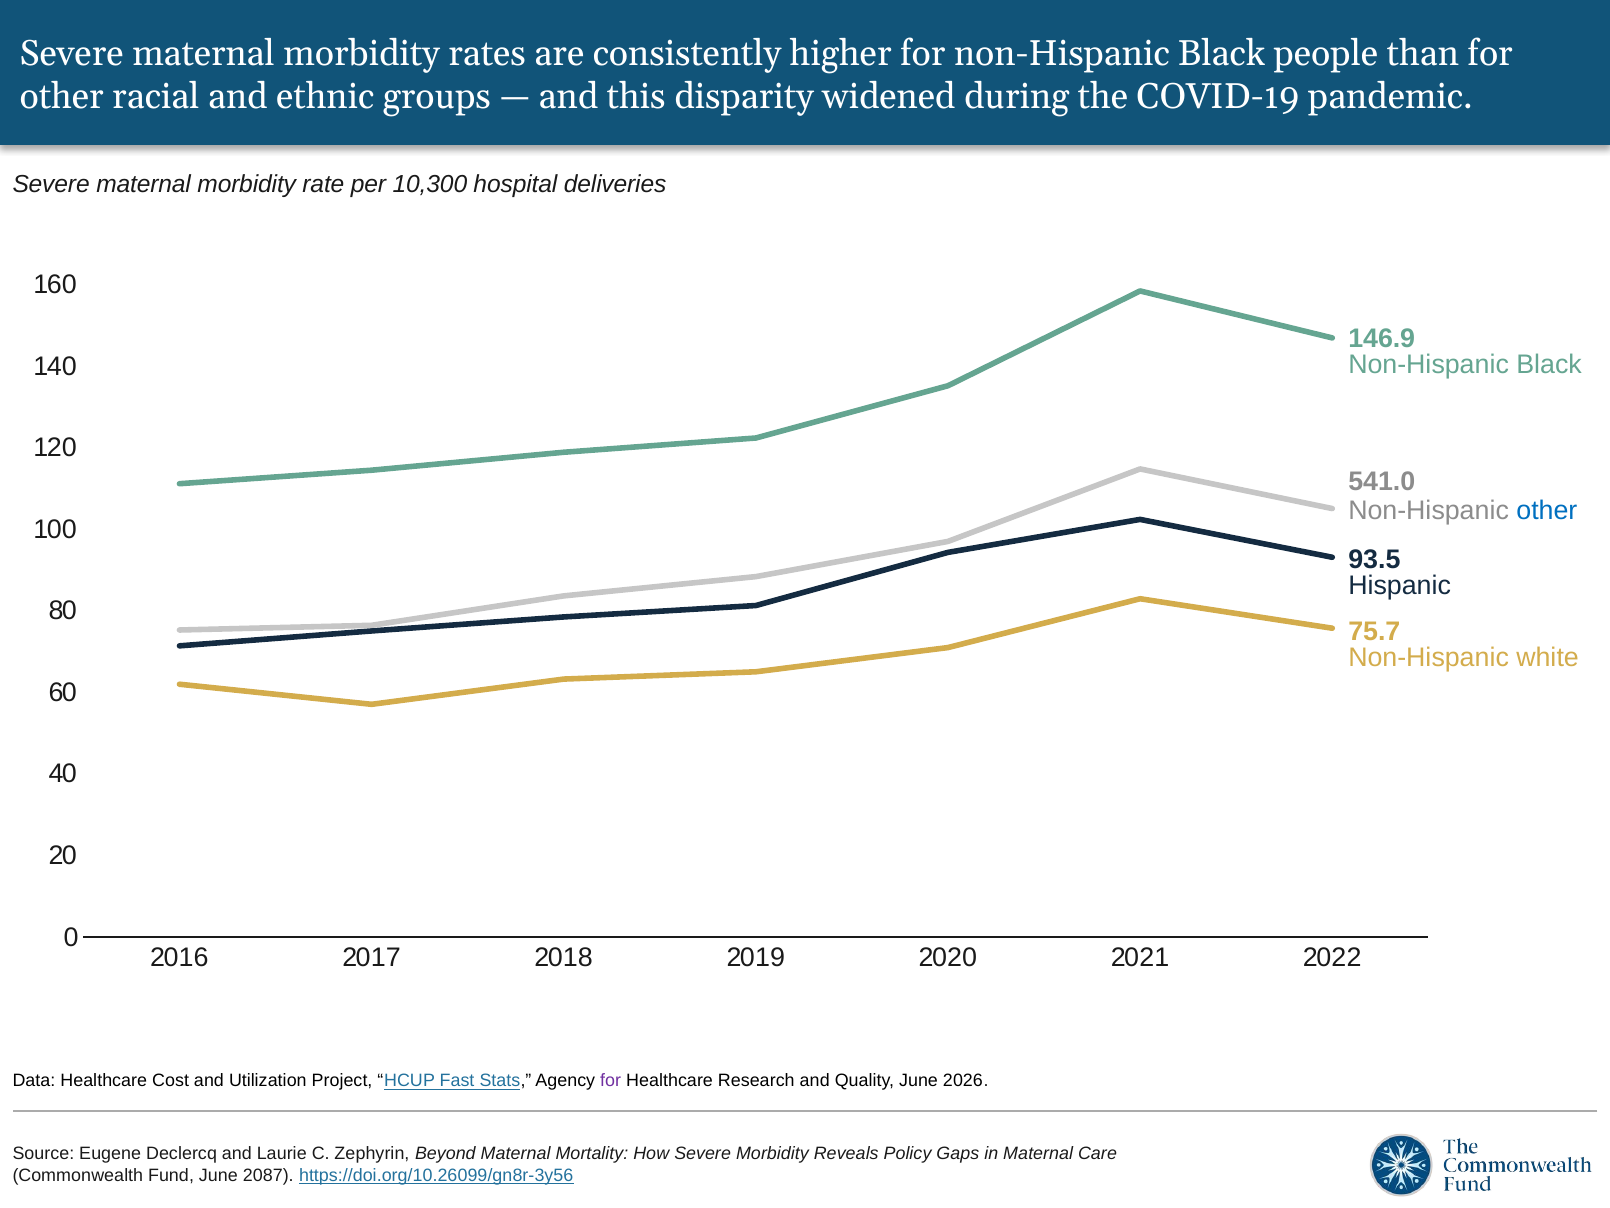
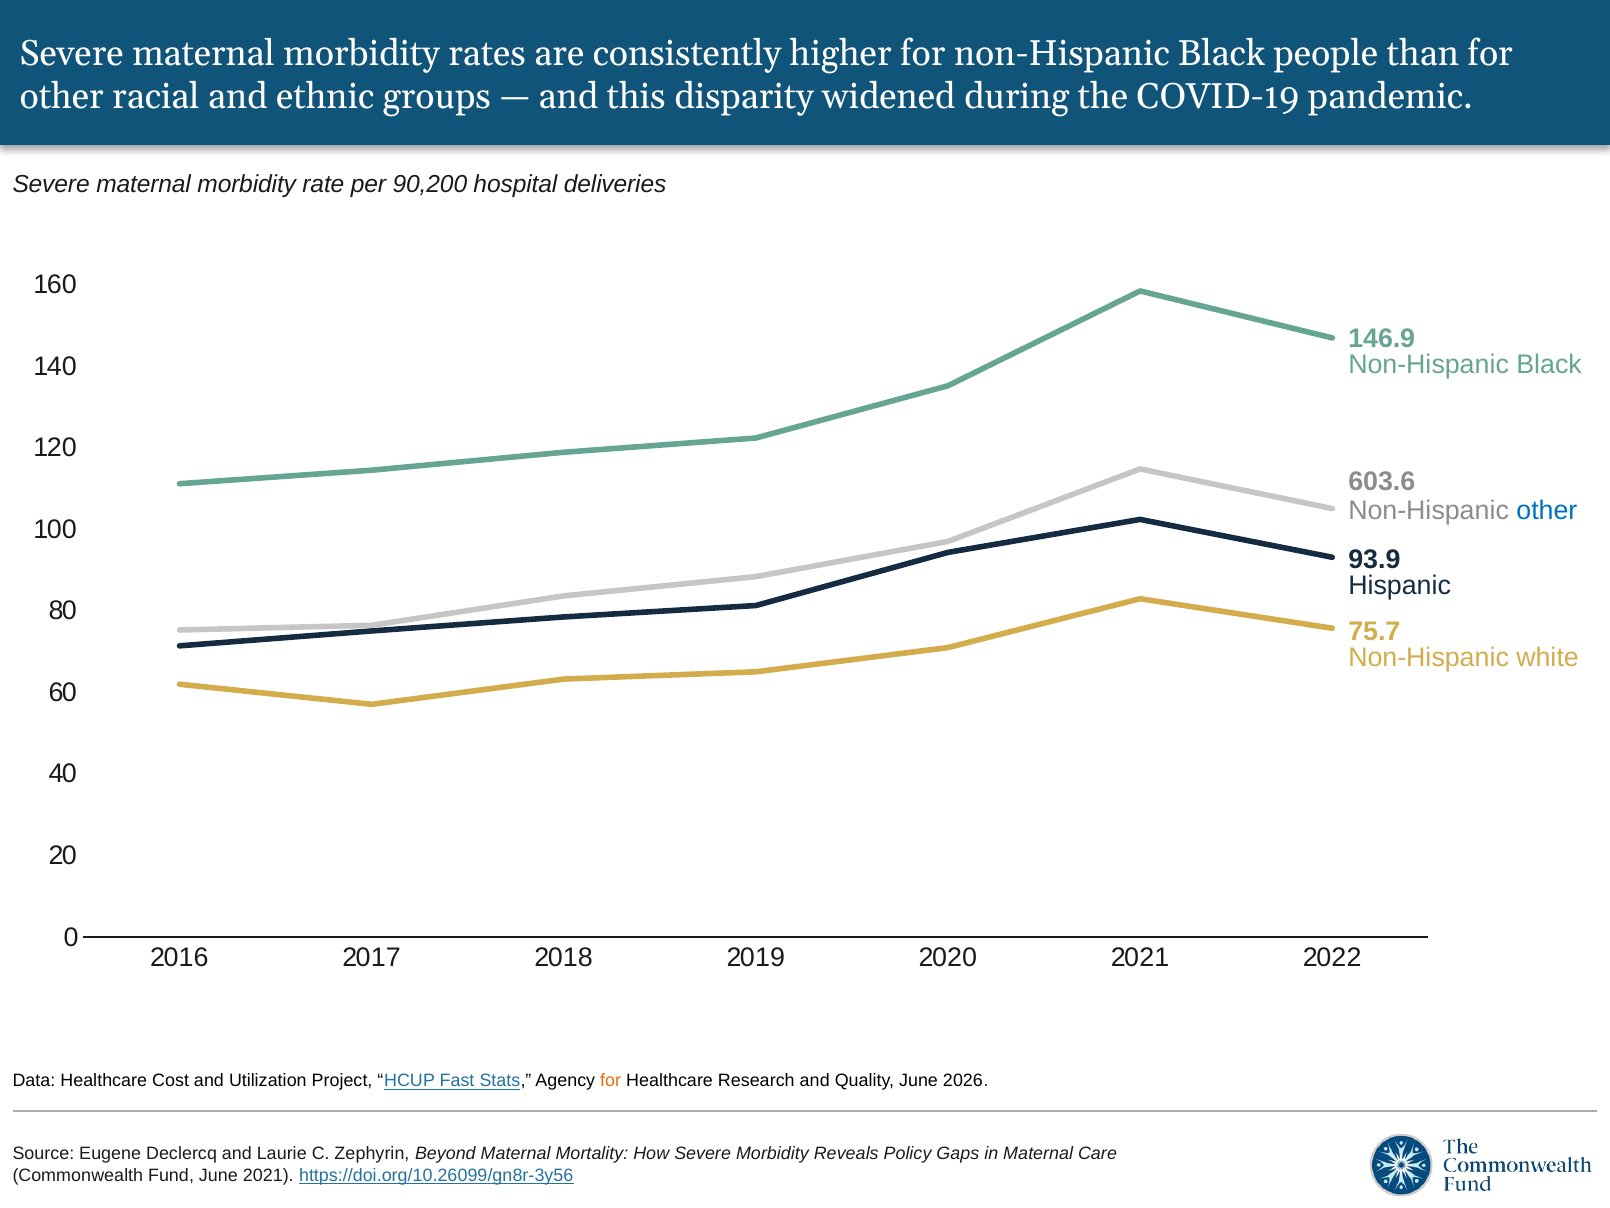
10,300: 10,300 -> 90,200
541.0: 541.0 -> 603.6
93.5: 93.5 -> 93.9
for at (611, 1081) colour: purple -> orange
June 2087: 2087 -> 2021
